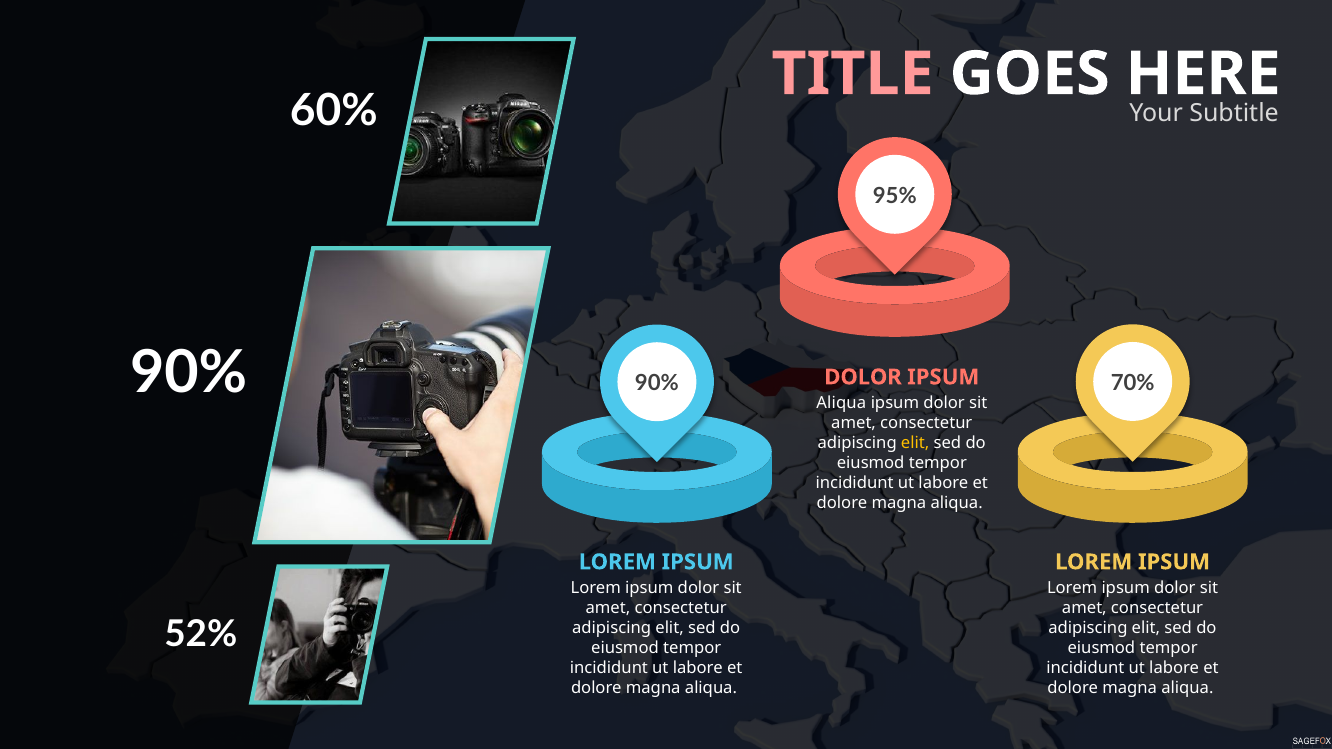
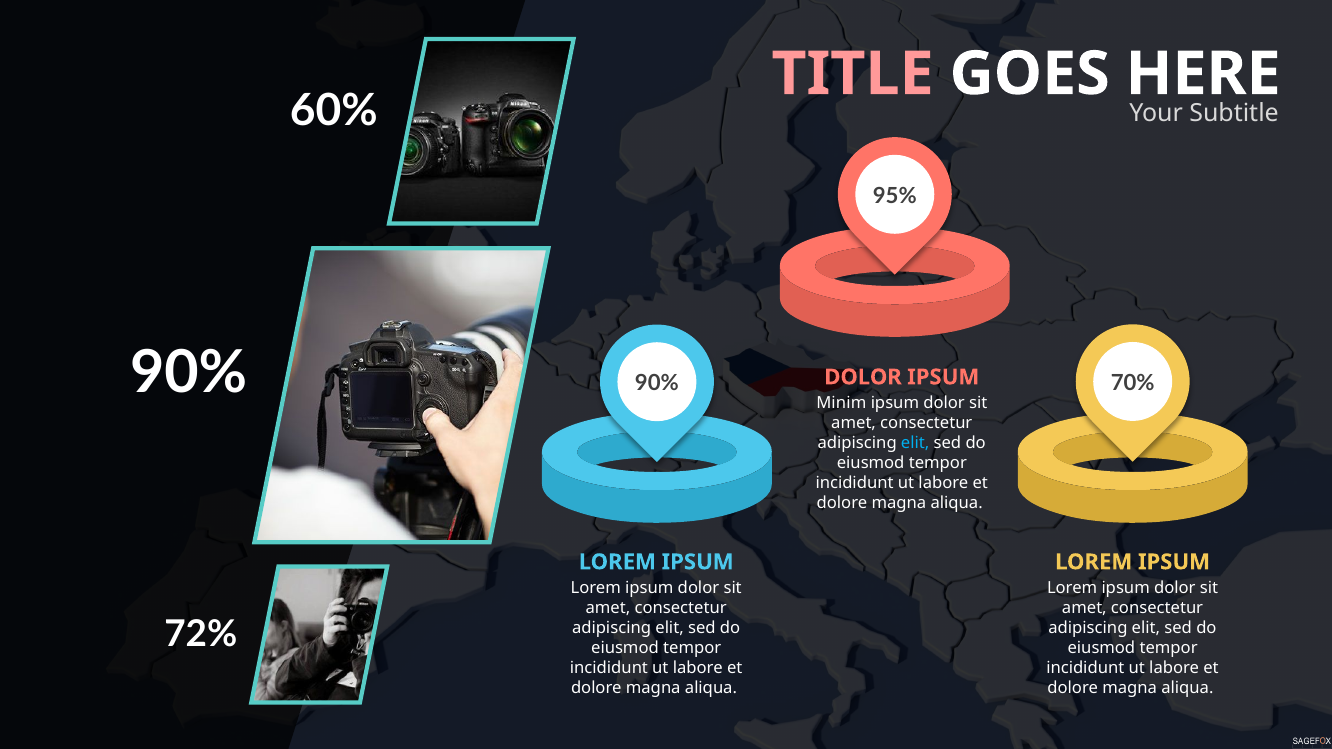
Aliqua at (841, 403): Aliqua -> Minim
elit at (915, 443) colour: yellow -> light blue
52%: 52% -> 72%
